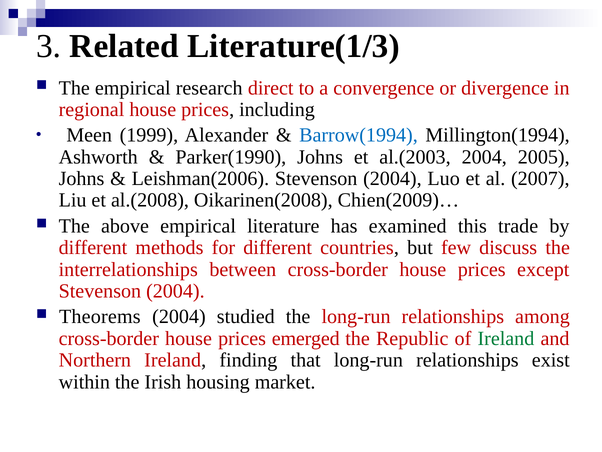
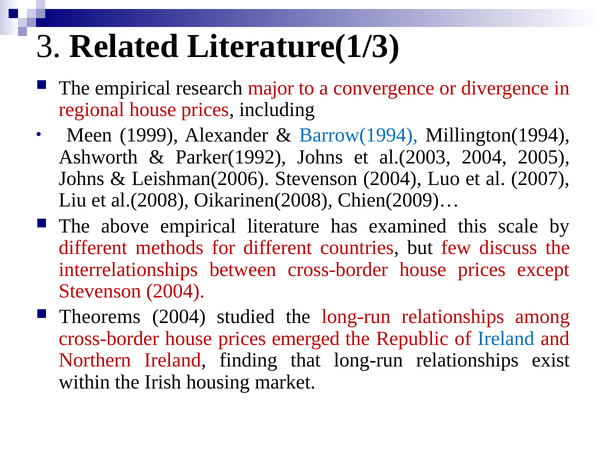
direct: direct -> major
Parker(1990: Parker(1990 -> Parker(1992
trade: trade -> scale
Ireland at (506, 338) colour: green -> blue
